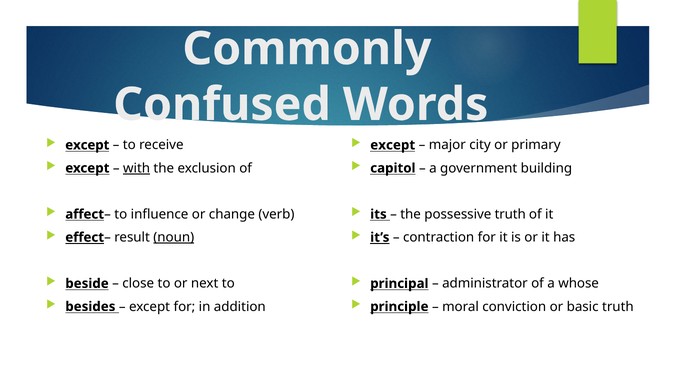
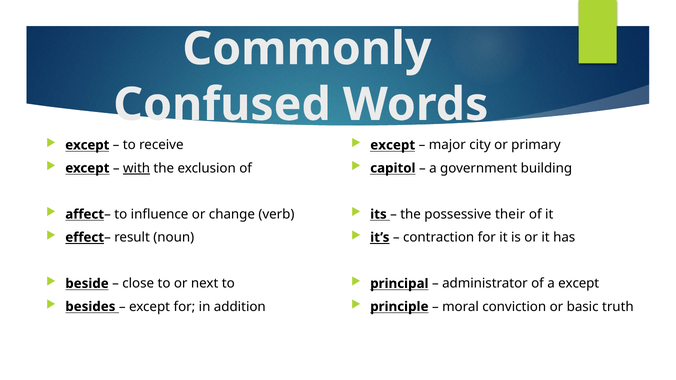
possessive truth: truth -> their
noun underline: present -> none
a whose: whose -> except
